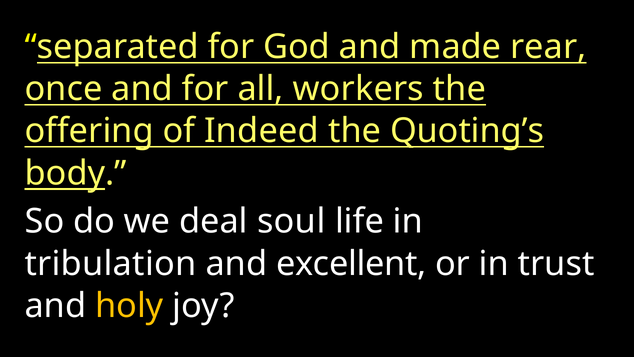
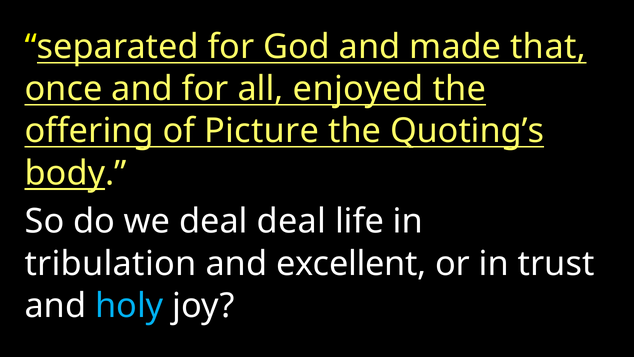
rear: rear -> that
workers: workers -> enjoyed
Indeed: Indeed -> Picture
deal soul: soul -> deal
holy colour: yellow -> light blue
